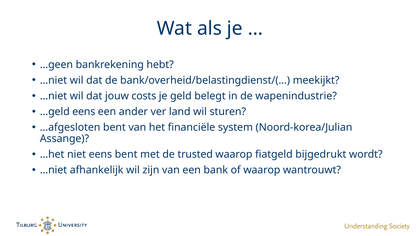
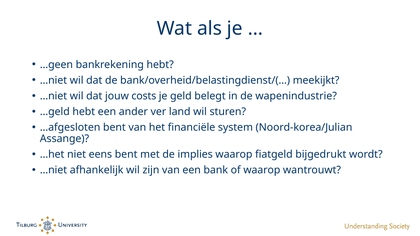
…geld eens: eens -> hebt
trusted: trusted -> implies
